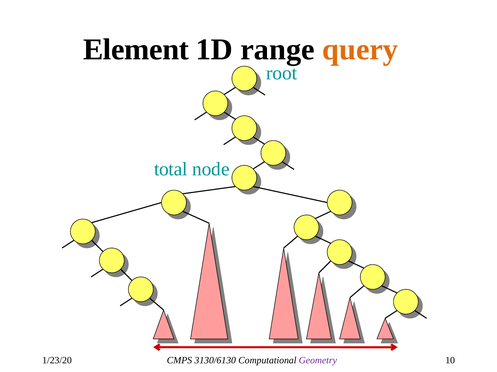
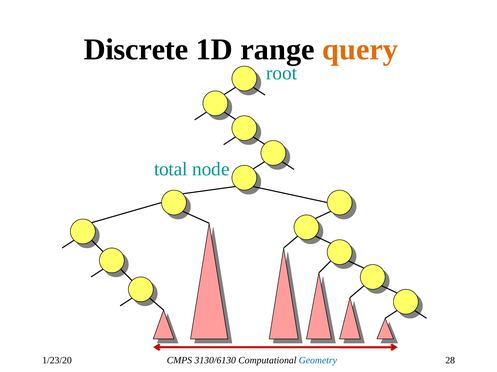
Element: Element -> Discrete
Geometry colour: purple -> blue
10: 10 -> 28
